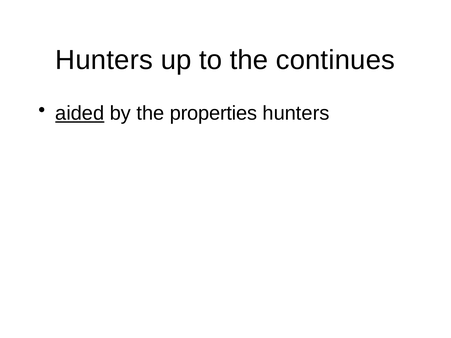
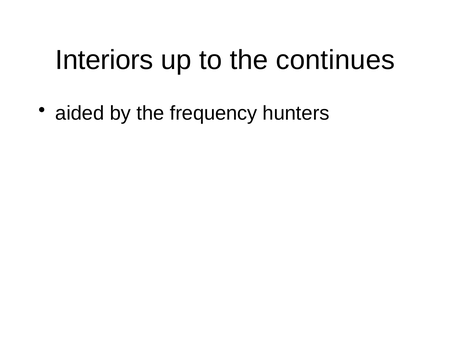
Hunters at (104, 60): Hunters -> Interiors
aided underline: present -> none
properties: properties -> frequency
